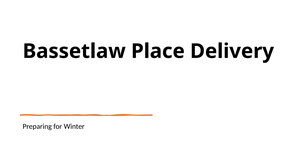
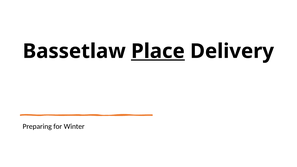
Place underline: none -> present
